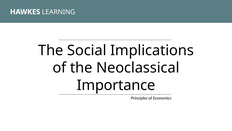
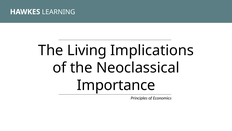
Social: Social -> Living
